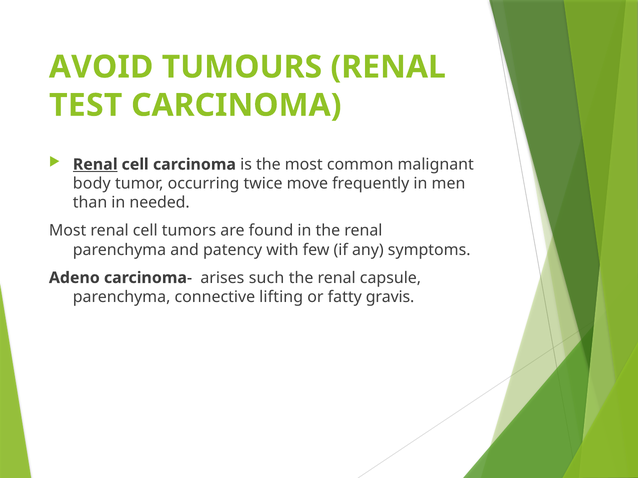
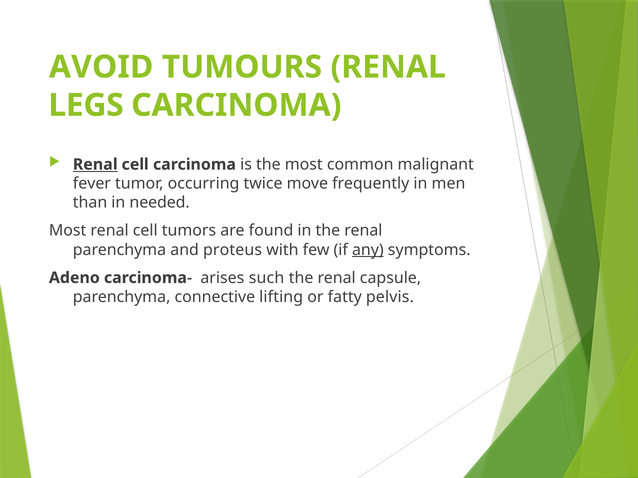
TEST: TEST -> LEGS
body: body -> fever
patency: patency -> proteus
any underline: none -> present
gravis: gravis -> pelvis
